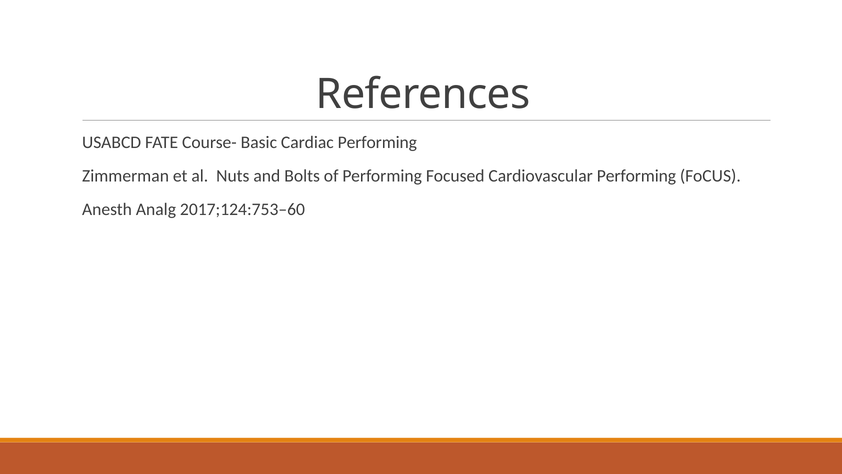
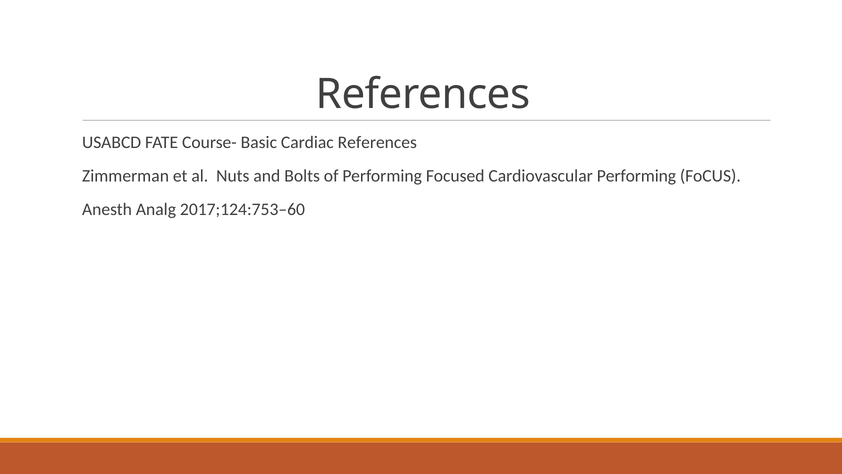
Cardiac Performing: Performing -> References
